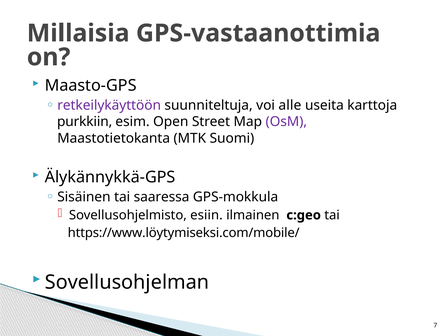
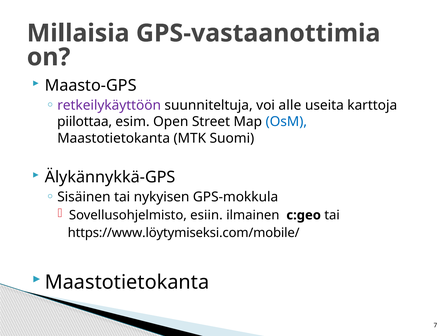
purkkiin: purkkiin -> piilottaa
OsM colour: purple -> blue
saaressa: saaressa -> nykyisen
Sovellusohjelman at (127, 282): Sovellusohjelman -> Maastotietokanta
